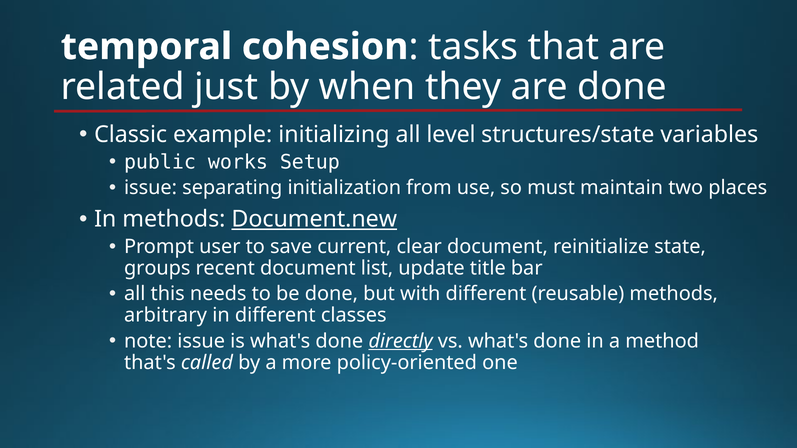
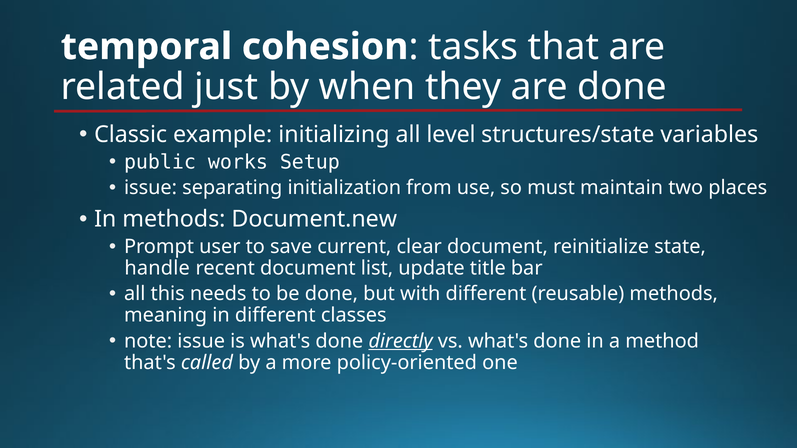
Document.new underline: present -> none
groups: groups -> handle
arbitrary: arbitrary -> meaning
